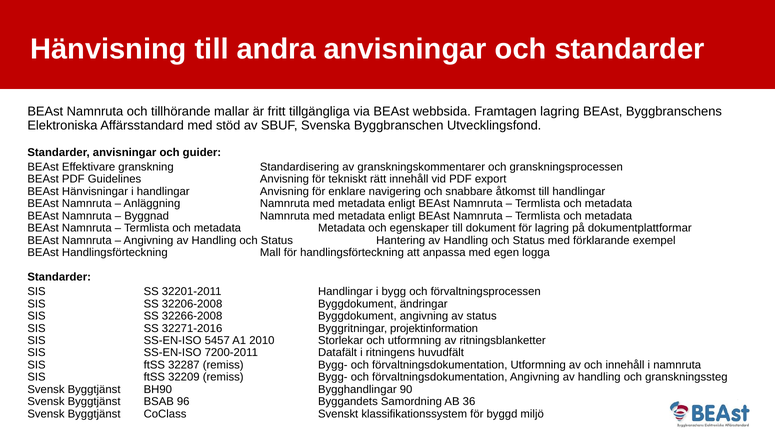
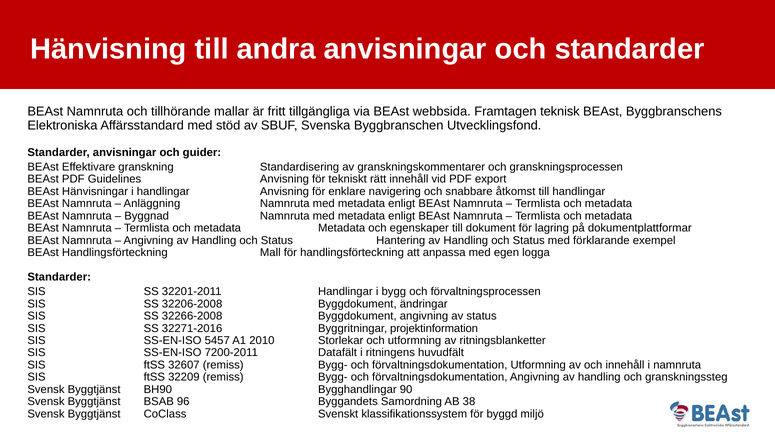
Framtagen lagring: lagring -> teknisk
32287: 32287 -> 32607
36: 36 -> 38
